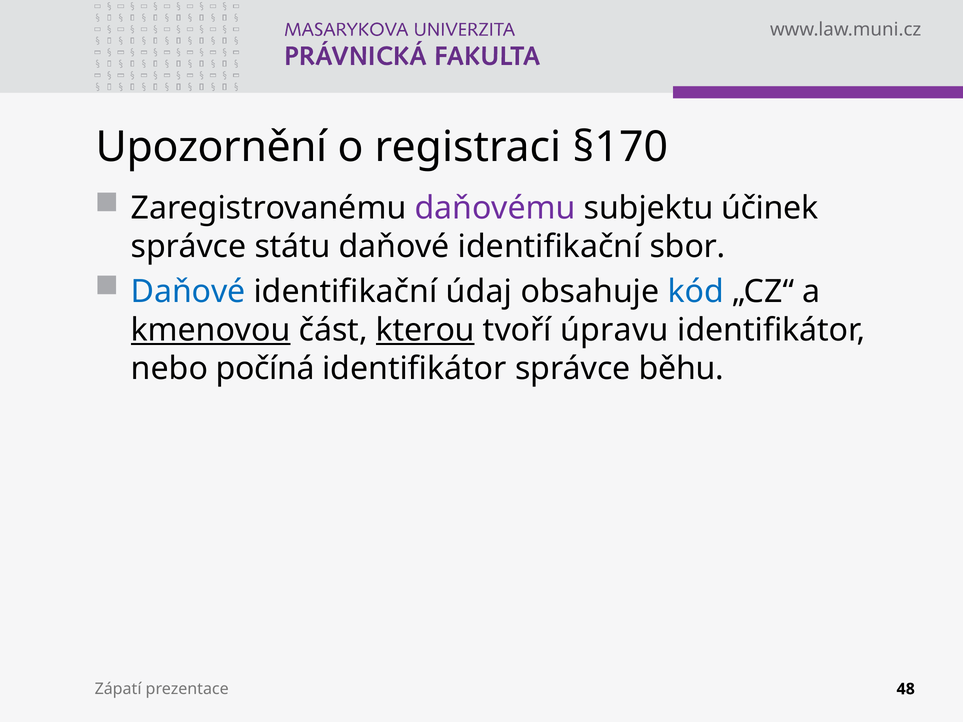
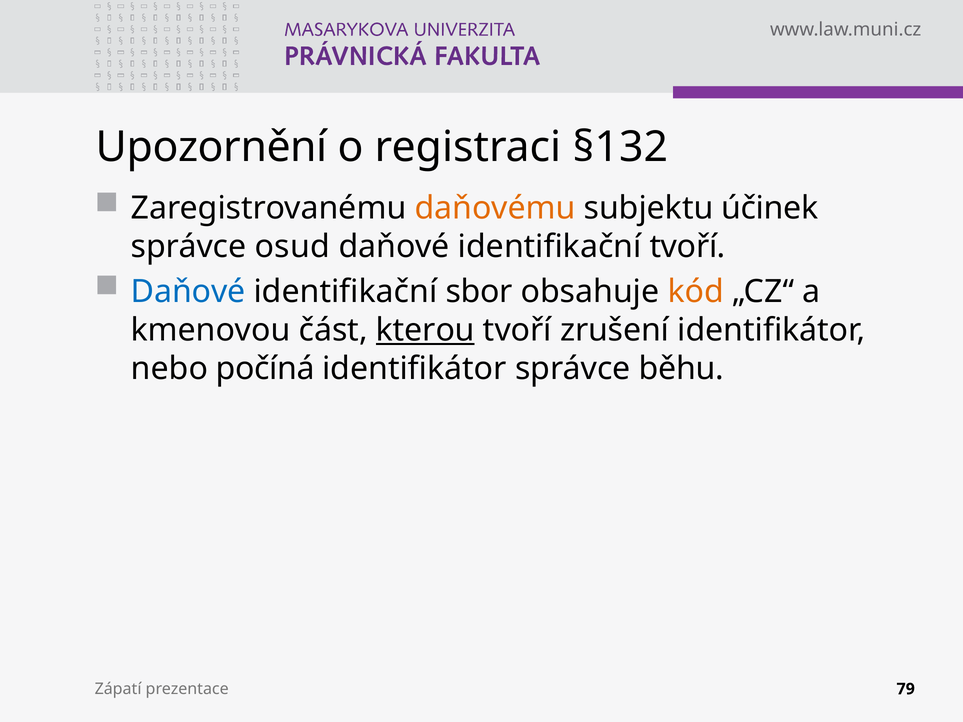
§170: §170 -> §132
daňovému colour: purple -> orange
státu: státu -> osud
identifikační sbor: sbor -> tvoří
údaj: údaj -> sbor
kód colour: blue -> orange
kmenovou underline: present -> none
úpravu: úpravu -> zrušení
48: 48 -> 79
